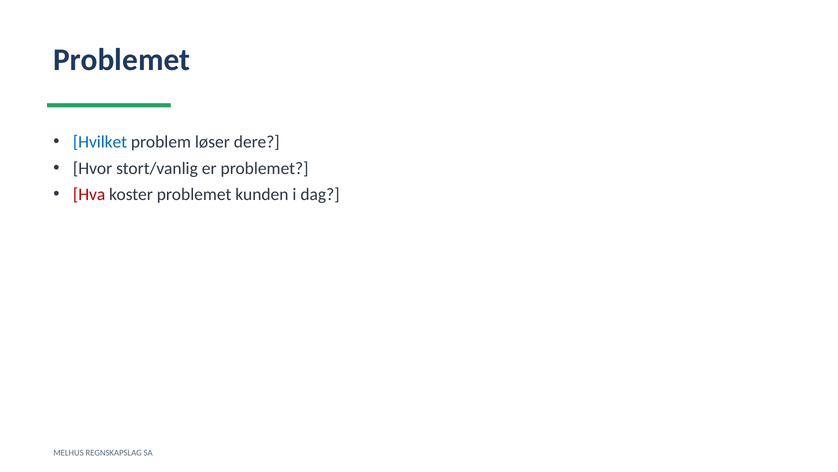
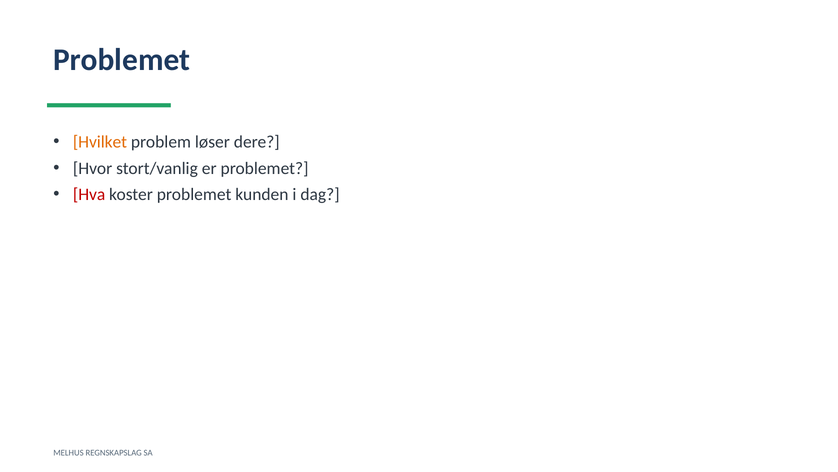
Hvilket colour: blue -> orange
